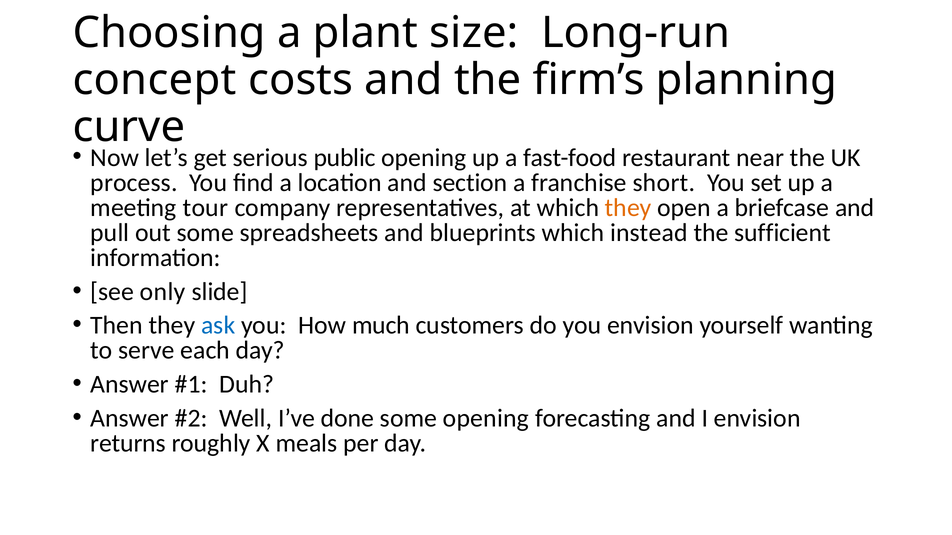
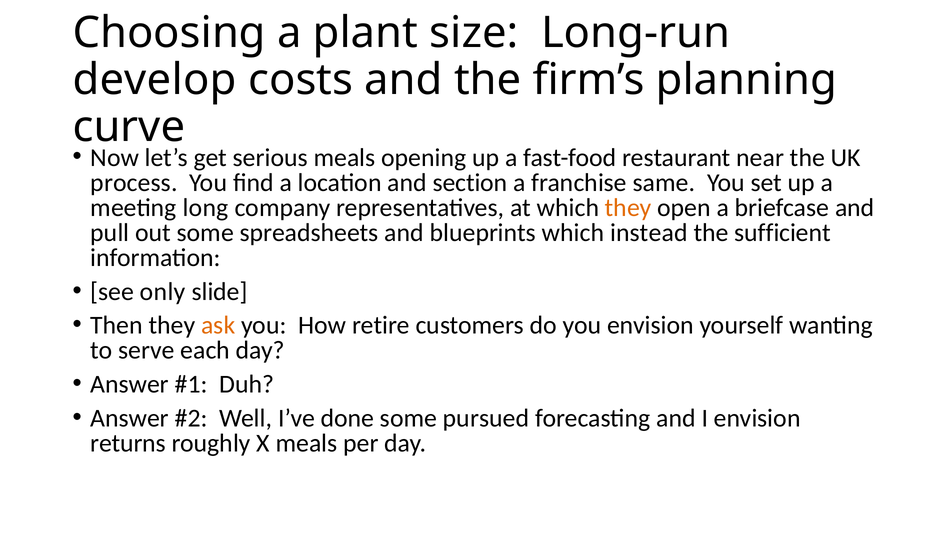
concept: concept -> develop
serious public: public -> meals
short: short -> same
tour: tour -> long
ask colour: blue -> orange
much: much -> retire
some opening: opening -> pursued
